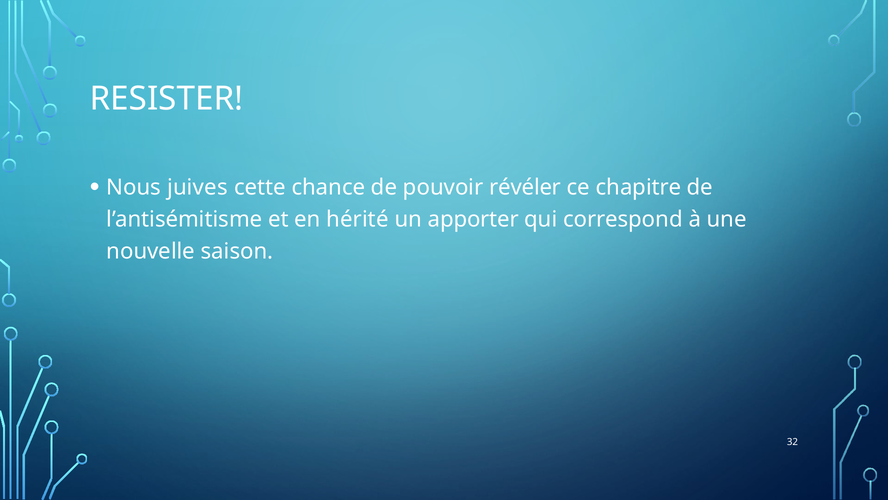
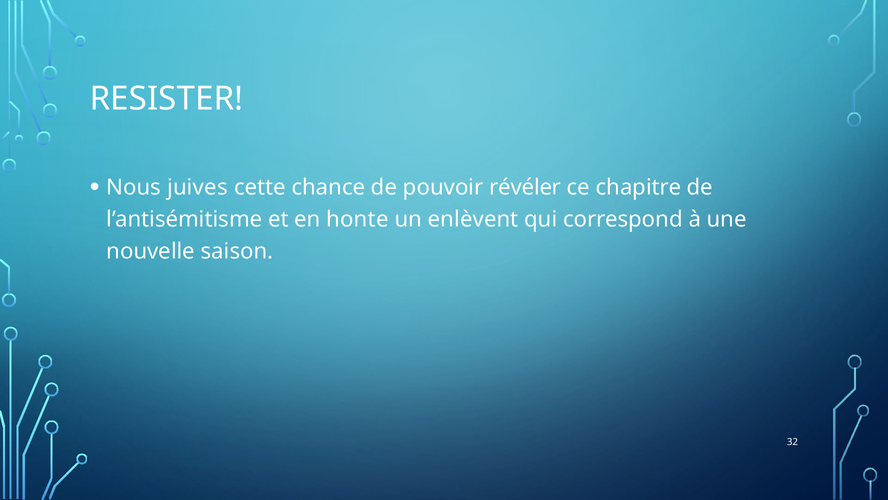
hérité: hérité -> honte
apporter: apporter -> enlèvent
